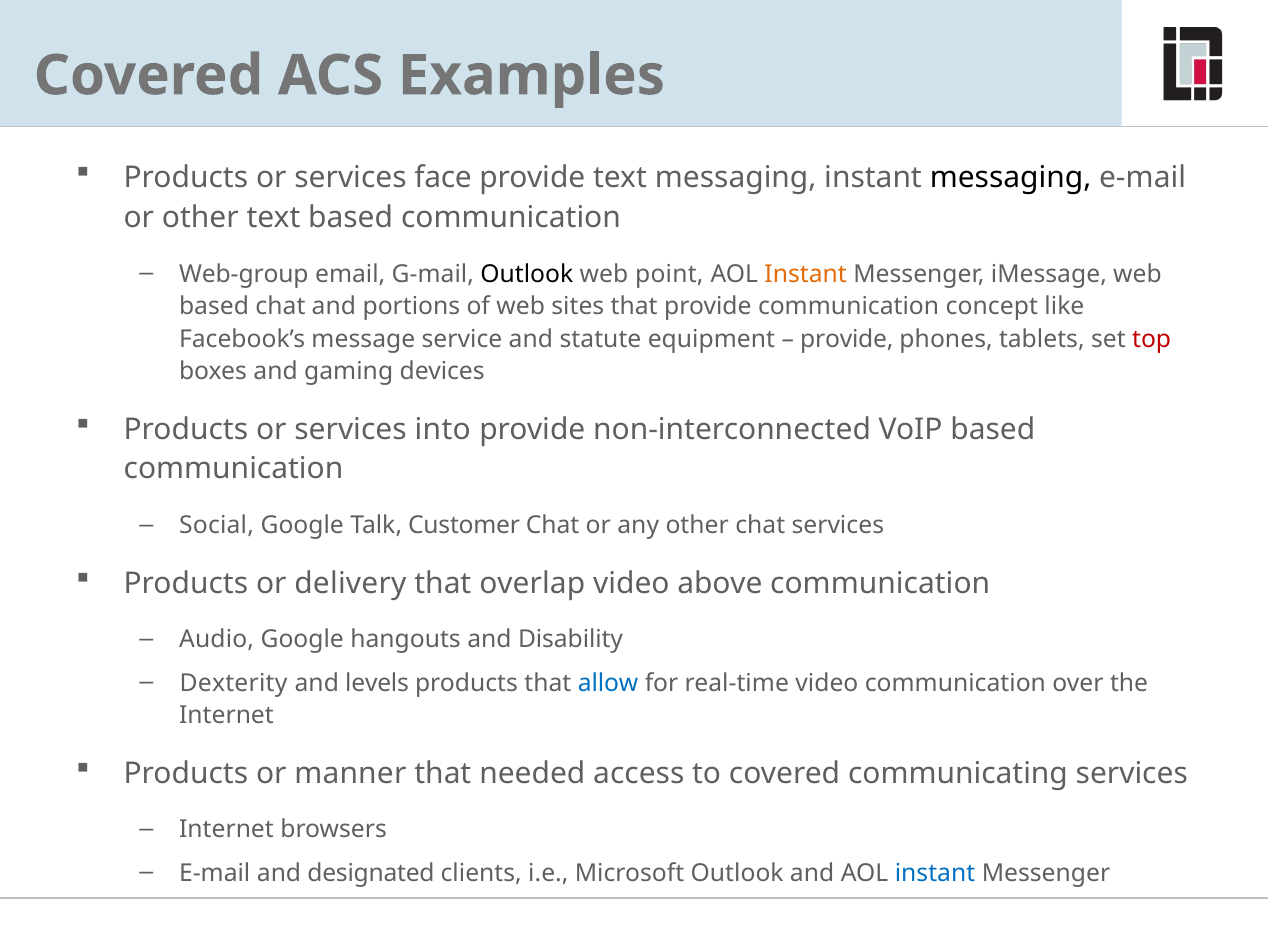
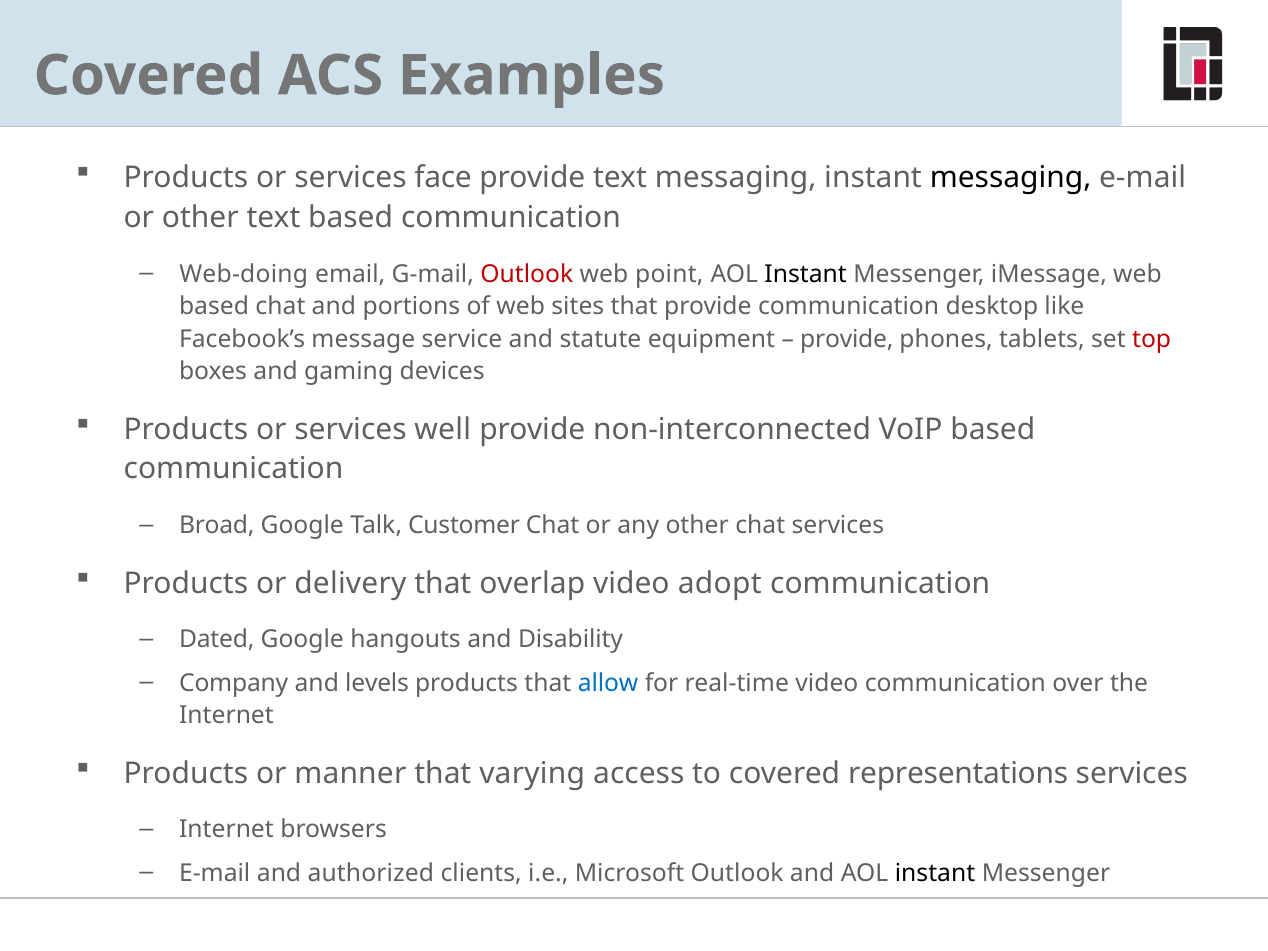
Web-group: Web-group -> Web-doing
Outlook at (527, 274) colour: black -> red
Instant at (806, 274) colour: orange -> black
concept: concept -> desktop
into: into -> well
Social: Social -> Broad
above: above -> adopt
Audio: Audio -> Dated
Dexterity: Dexterity -> Company
needed: needed -> varying
communicating: communicating -> representations
designated: designated -> authorized
instant at (935, 873) colour: blue -> black
